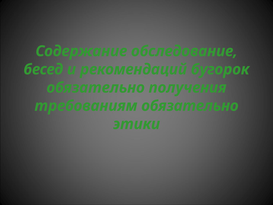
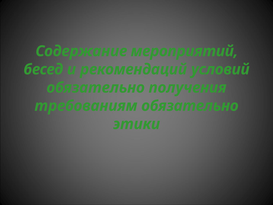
обследование: обследование -> мероприятий
бугорок: бугорок -> условий
